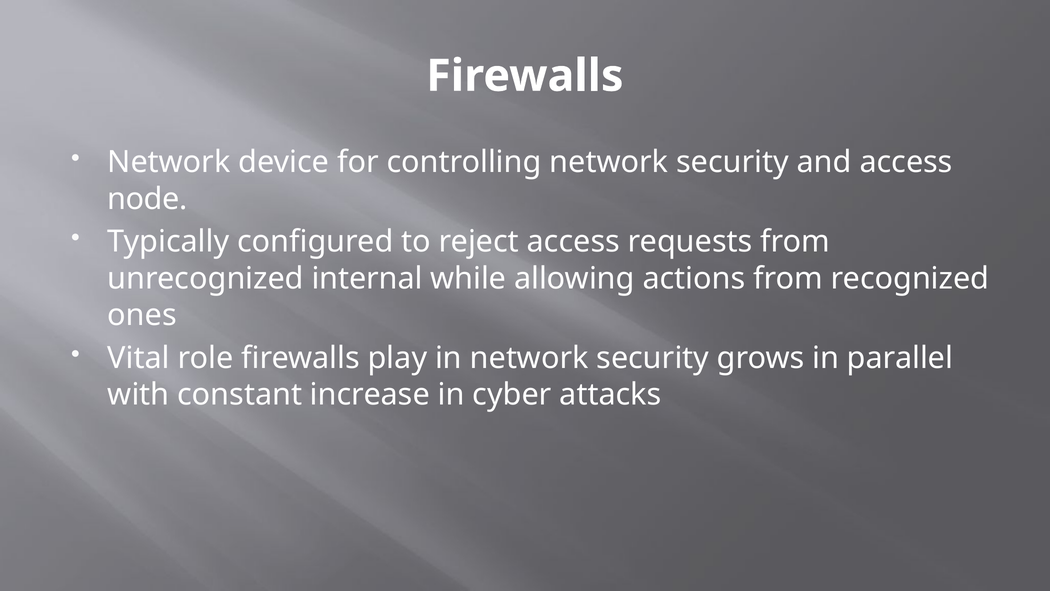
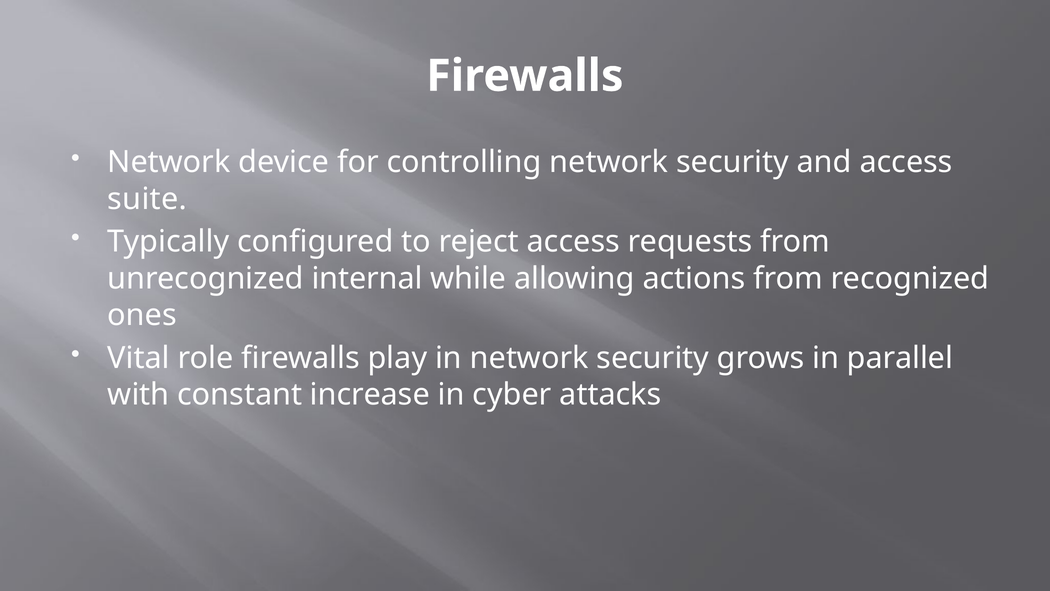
node: node -> suite
